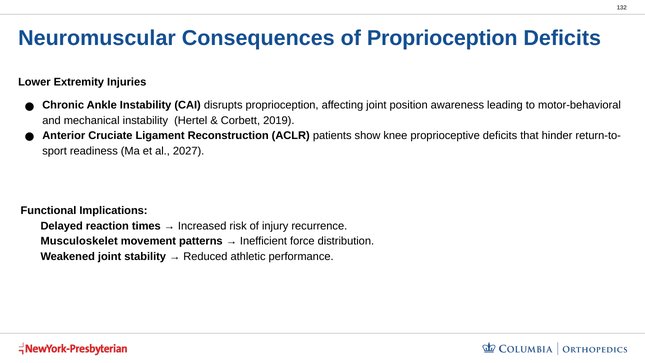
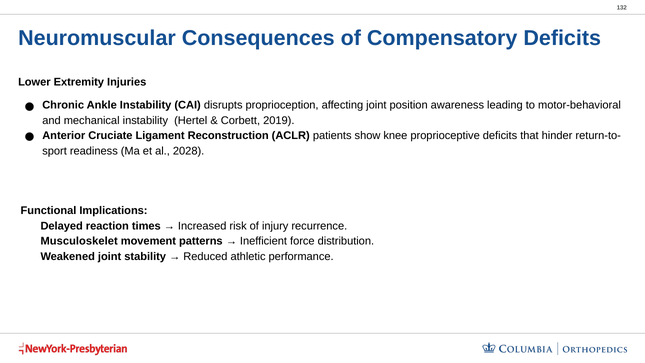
of Proprioception: Proprioception -> Compensatory
2027: 2027 -> 2028
